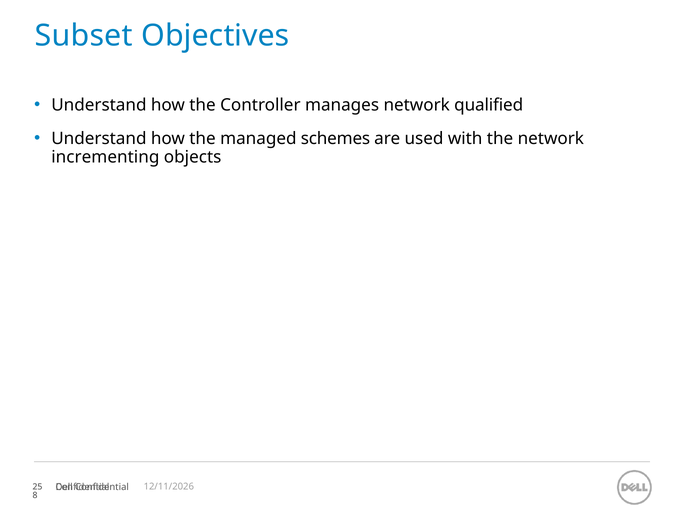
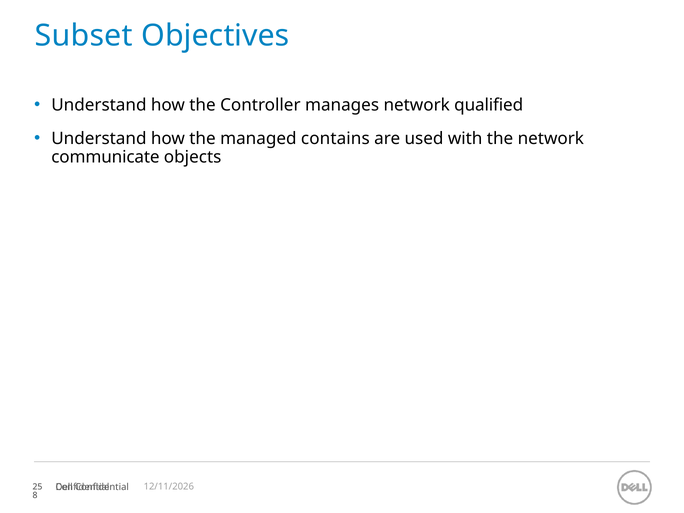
schemes: schemes -> contains
incrementing: incrementing -> communicate
